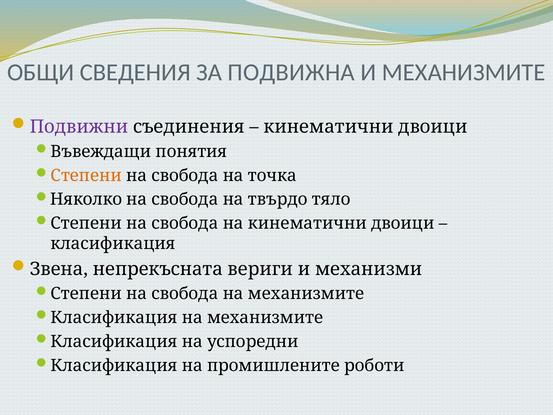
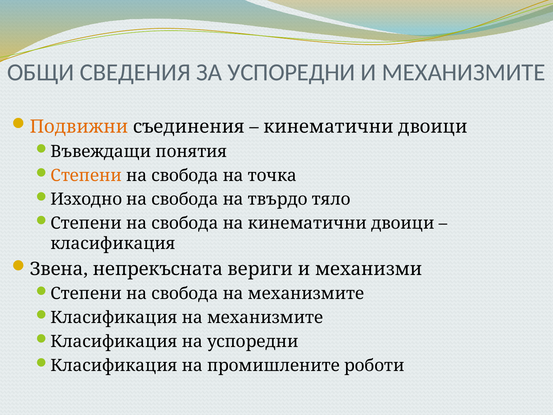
ЗА ПОДВИЖНА: ПОДВИЖНА -> УСПОРЕДНИ
Подвижни colour: purple -> orange
Няколко: Няколко -> Изходно
